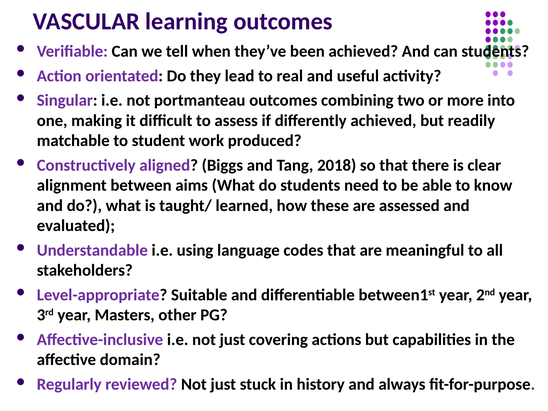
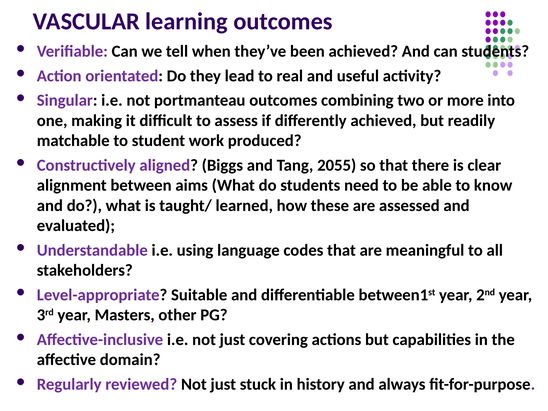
2018: 2018 -> 2055
